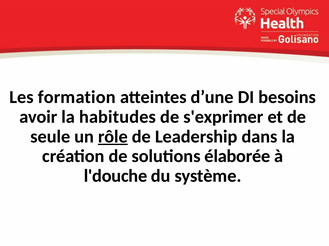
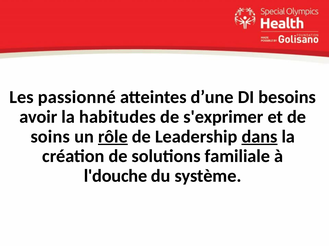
formation: formation -> passionné
seule: seule -> soins
dans underline: none -> present
élaborée: élaborée -> familiale
